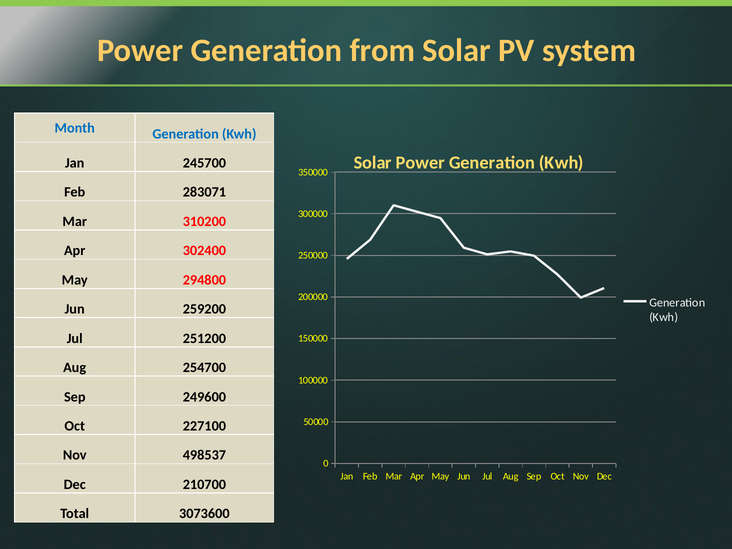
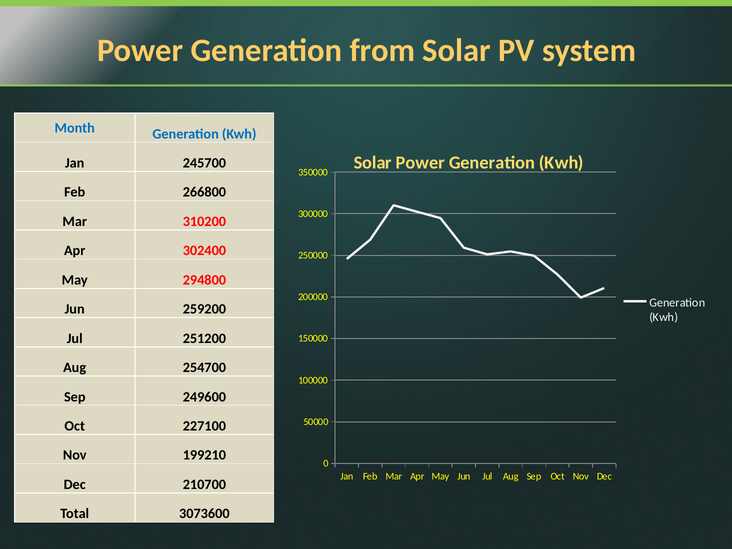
283071: 283071 -> 266800
498537: 498537 -> 199210
